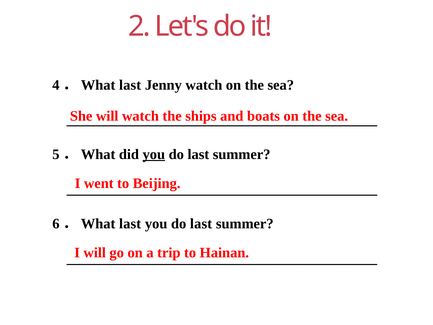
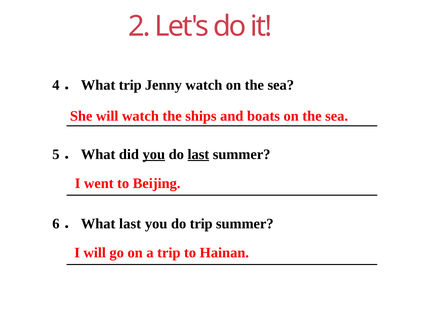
4．What last: last -> trip
last at (198, 154) underline: none -> present
last at (201, 223): last -> trip
